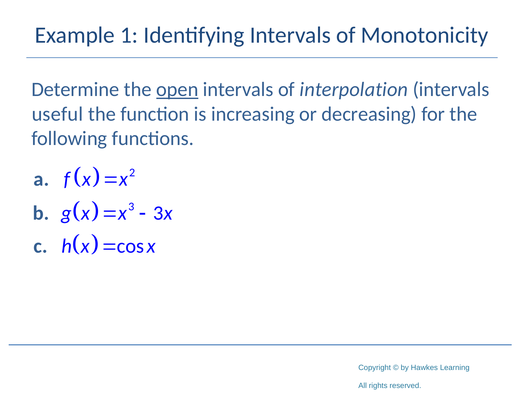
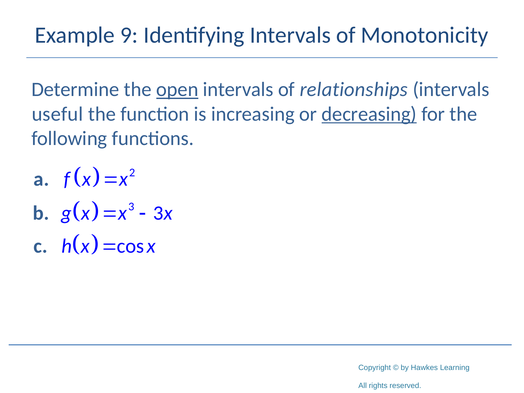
1: 1 -> 9
interpolation: interpolation -> relationships
decreasing underline: none -> present
